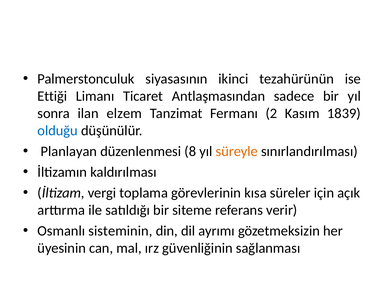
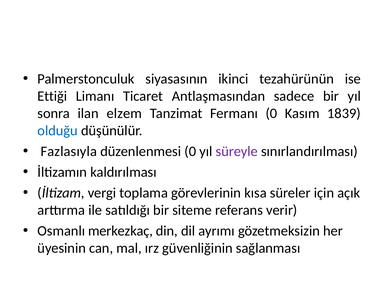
Fermanı 2: 2 -> 0
Planlayan: Planlayan -> Fazlasıyla
düzenlenmesi 8: 8 -> 0
süreyle colour: orange -> purple
sisteminin: sisteminin -> merkezkaç
